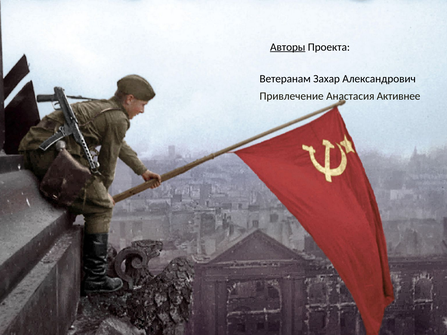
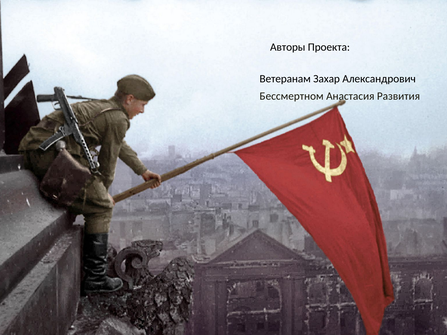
Авторы underline: present -> none
Привлечение: Привлечение -> Бессмертном
Активнее: Активнее -> Развития
